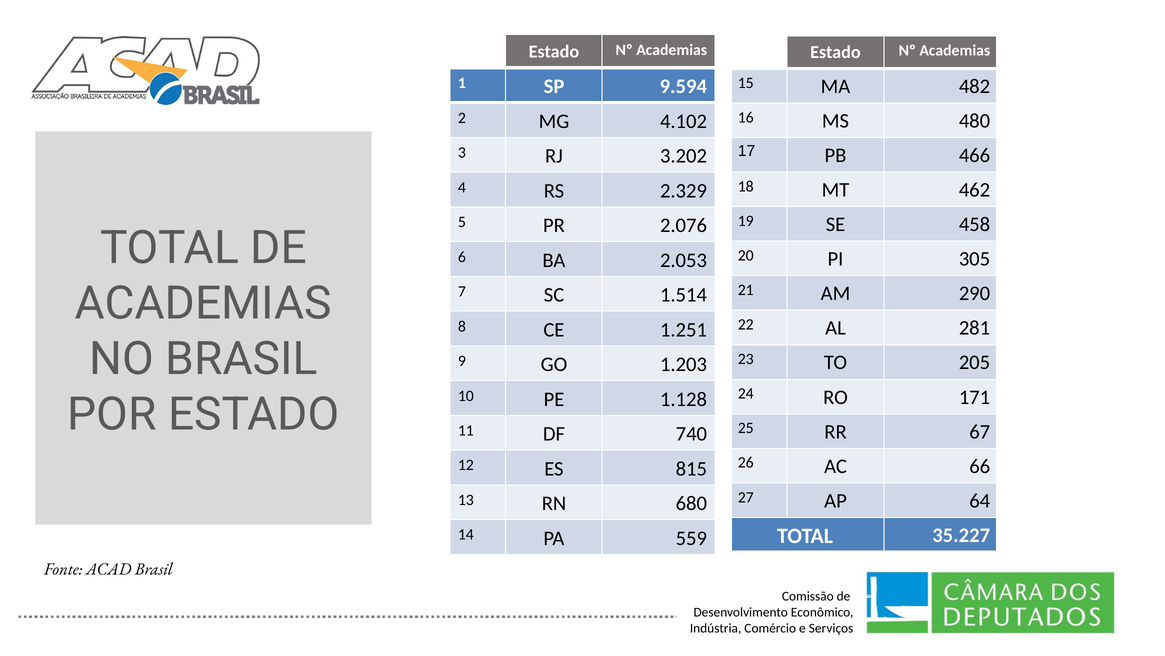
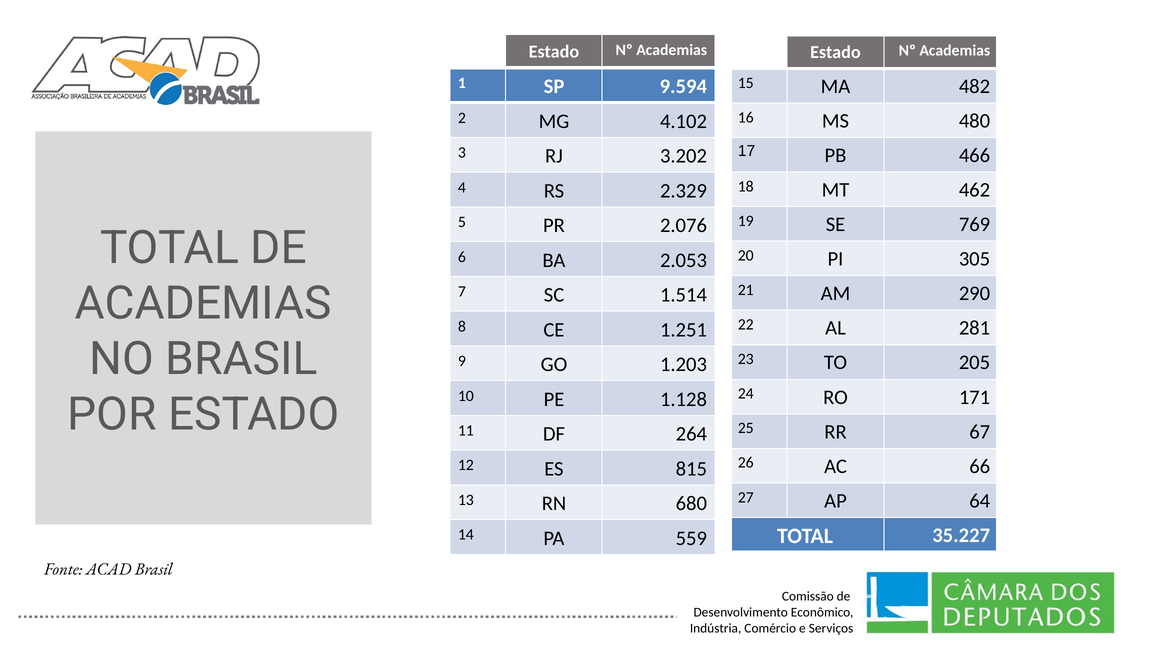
458: 458 -> 769
740: 740 -> 264
